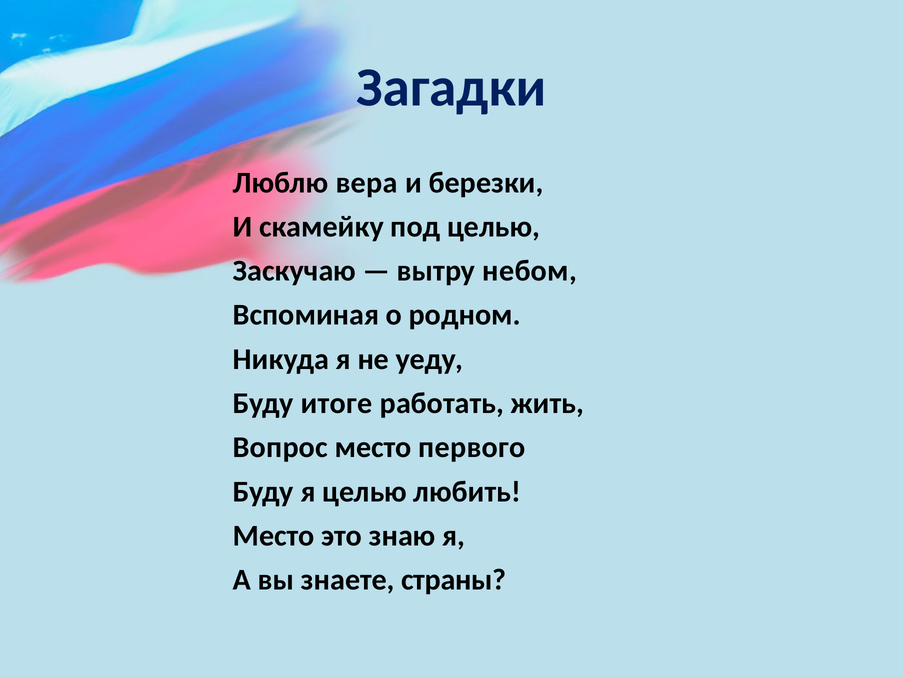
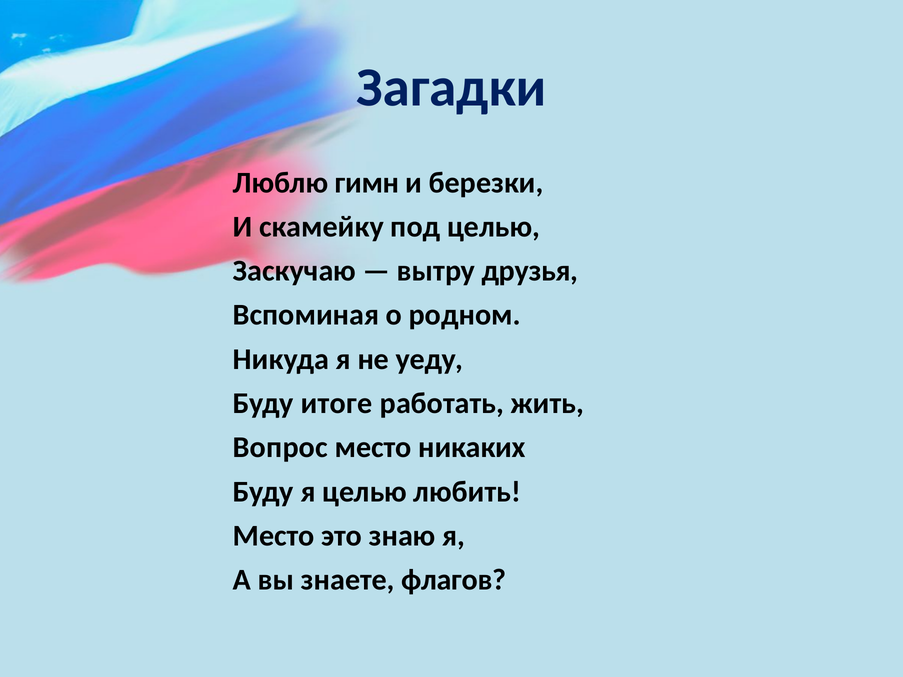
вера: вера -> гимн
небом: небом -> друзья
первого: первого -> никаких
страны: страны -> флагов
